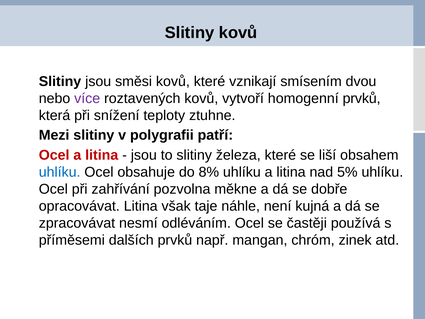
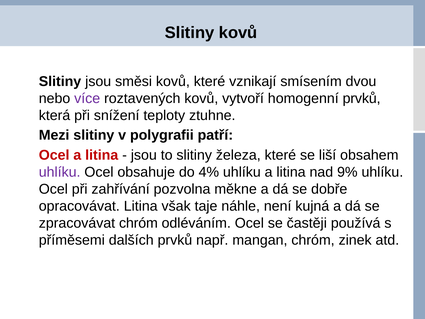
uhlíku at (60, 172) colour: blue -> purple
8%: 8% -> 4%
5%: 5% -> 9%
zpracovávat nesmí: nesmí -> chróm
